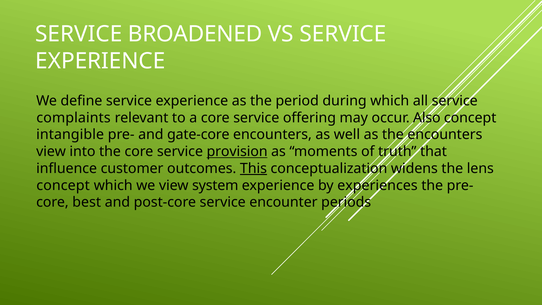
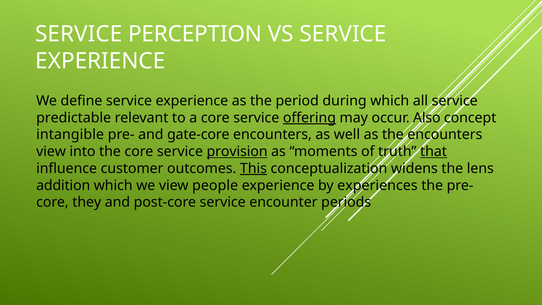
BROADENED: BROADENED -> PERCEPTION
complaints: complaints -> predictable
oﬀering underline: none -> present
that underline: none -> present
concept at (63, 185): concept -> addition
system: system -> people
best: best -> they
